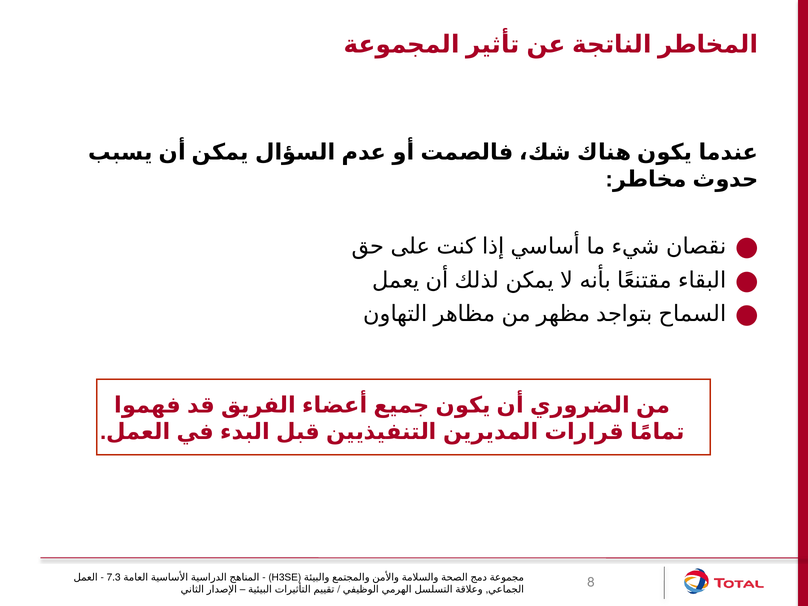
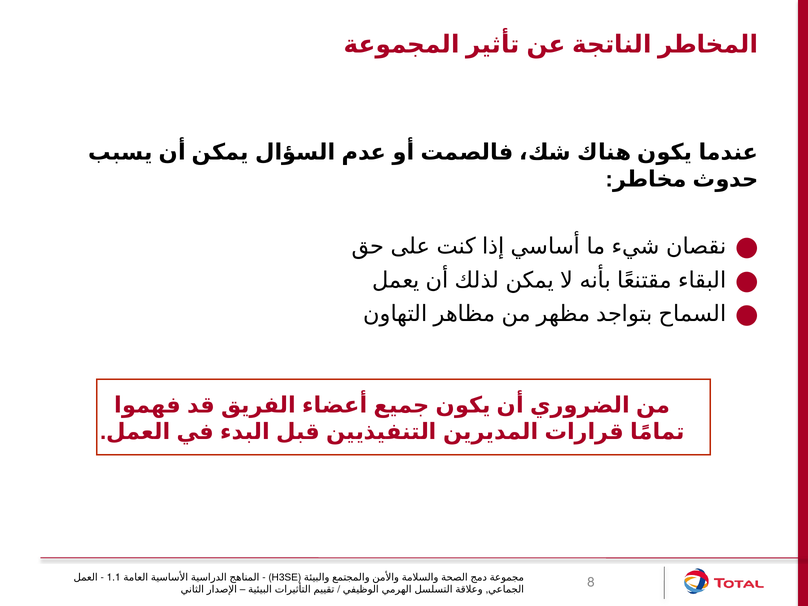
7.3: 7.3 -> 1.1
